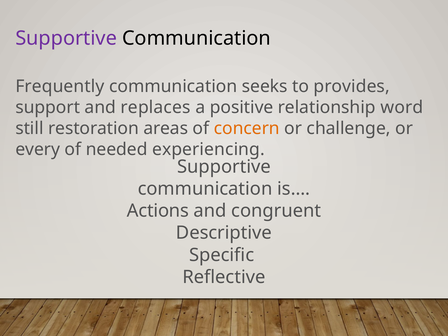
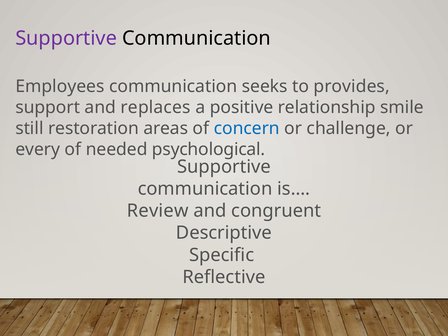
Frequently: Frequently -> Employees
word: word -> smile
concern colour: orange -> blue
experiencing: experiencing -> psychological
Actions: Actions -> Review
